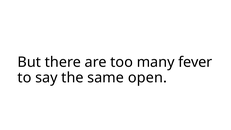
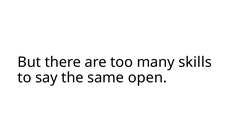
fever: fever -> skills
